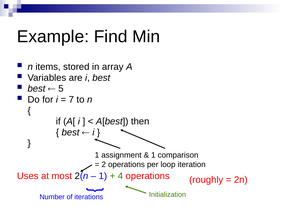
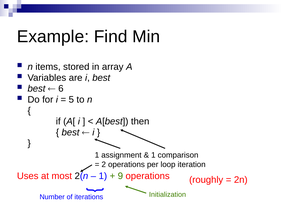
5: 5 -> 6
7: 7 -> 5
4: 4 -> 9
